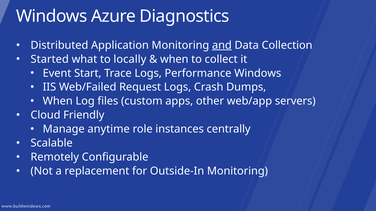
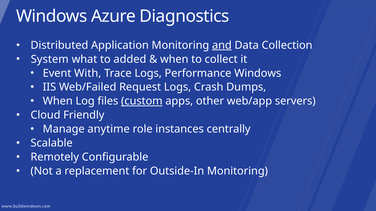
Started: Started -> System
locally: locally -> added
Start: Start -> With
custom underline: none -> present
